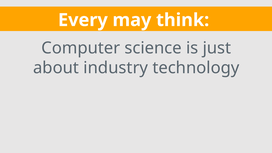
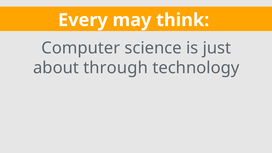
industry: industry -> through
